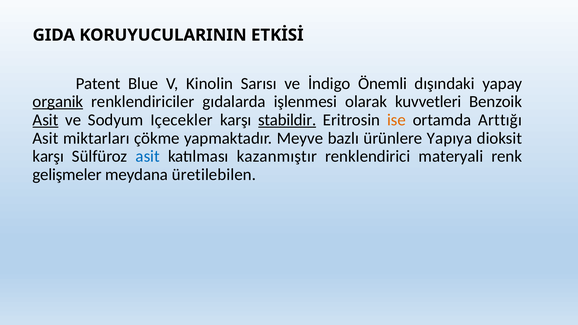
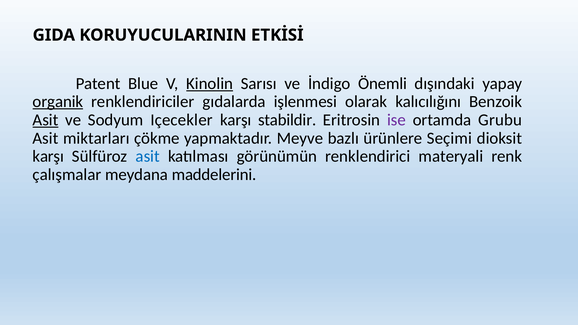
Kinolin underline: none -> present
kuvvetleri: kuvvetleri -> kalıcılığını
stabildir underline: present -> none
ise colour: orange -> purple
Arttığı: Arttığı -> Grubu
Yapıya: Yapıya -> Seçimi
kazanmıştır: kazanmıştır -> görünümün
gelişmeler: gelişmeler -> çalışmalar
üretilebilen: üretilebilen -> maddelerini
